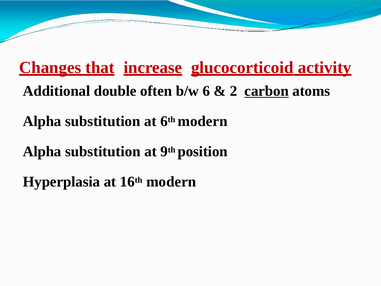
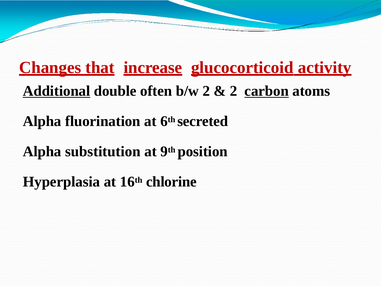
Additional underline: none -> present
b/w 6: 6 -> 2
substitution at (103, 121): substitution -> fluorination
modern at (203, 121): modern -> secreted
modern at (171, 182): modern -> chlorine
